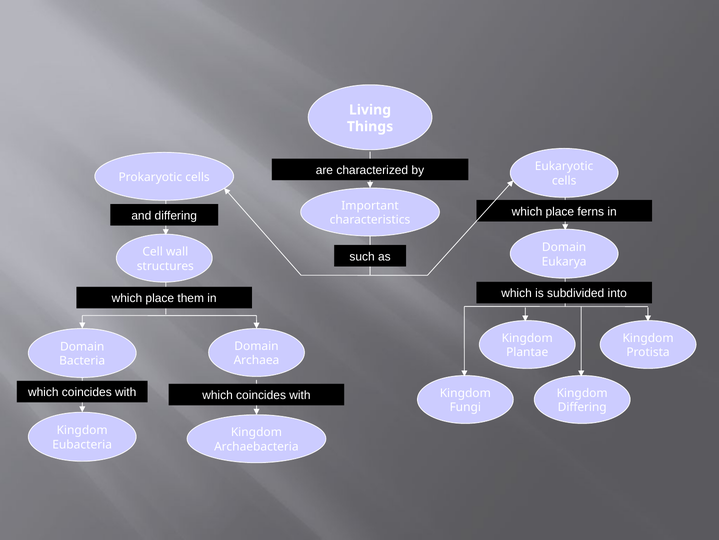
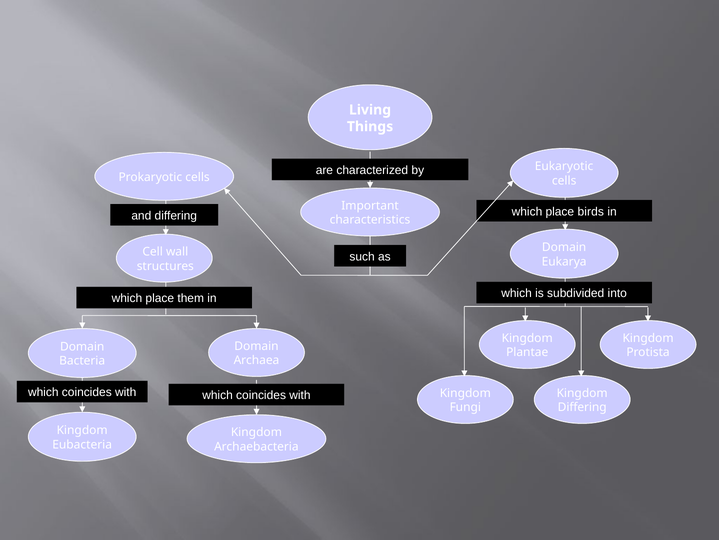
ferns: ferns -> birds
